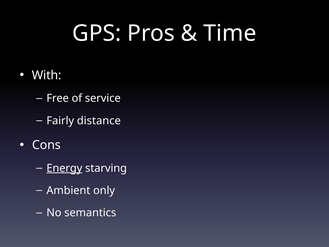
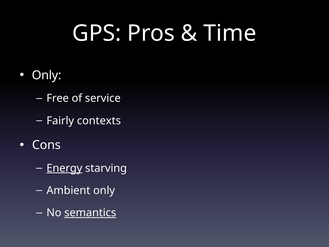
With at (47, 75): With -> Only
distance: distance -> contexts
semantics underline: none -> present
